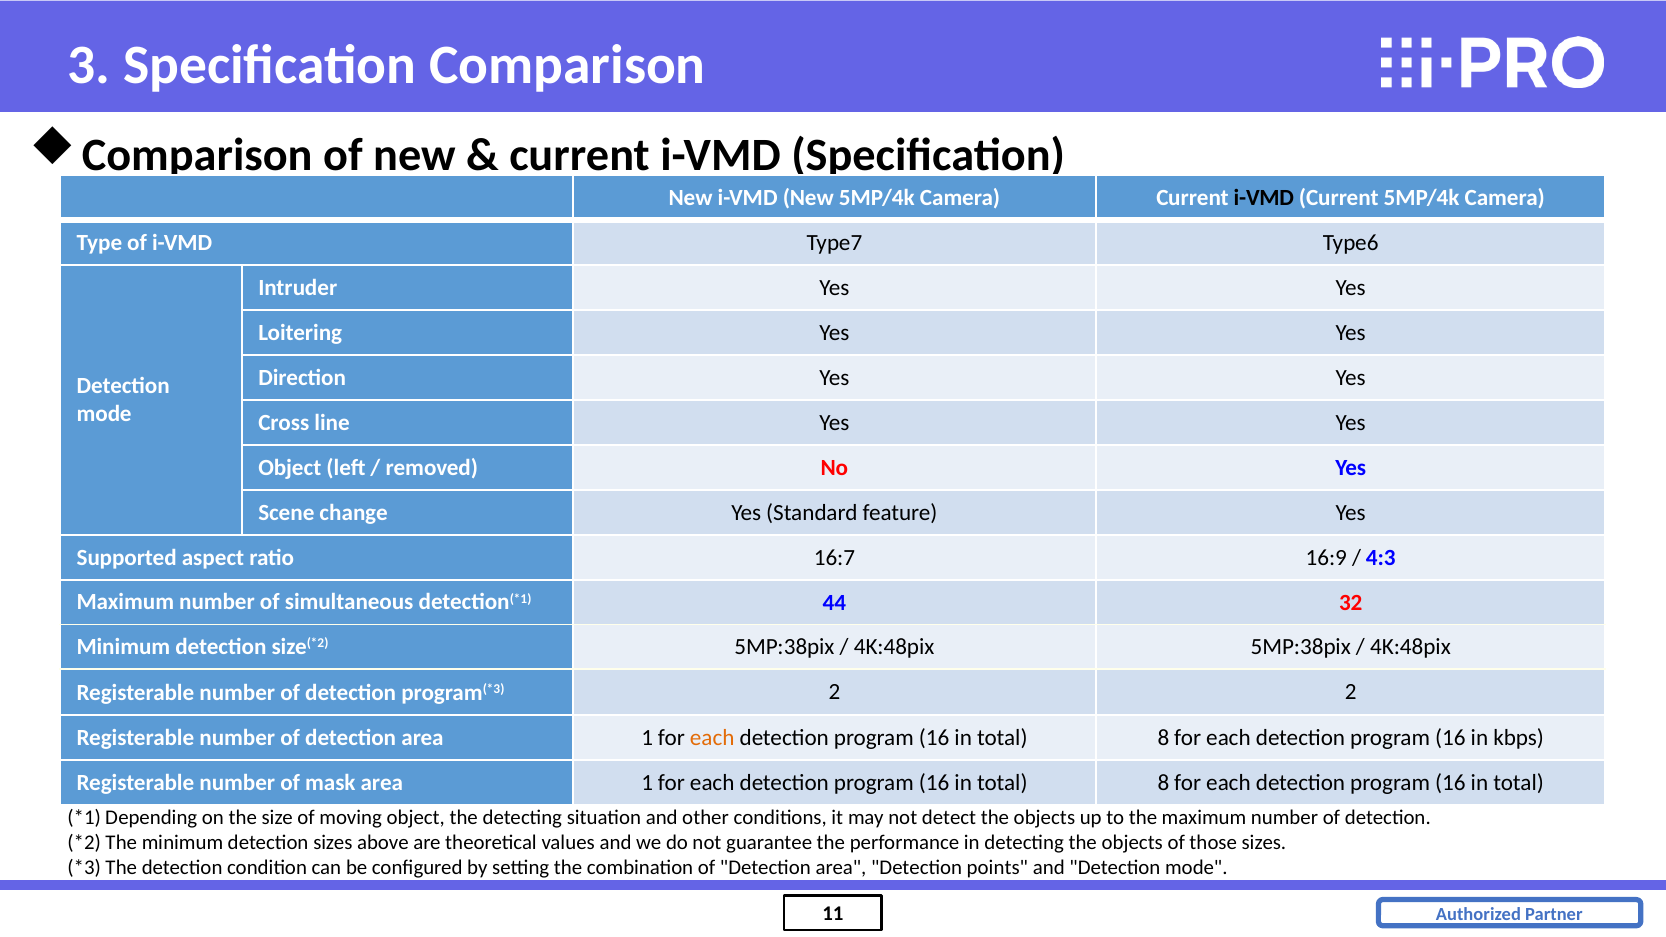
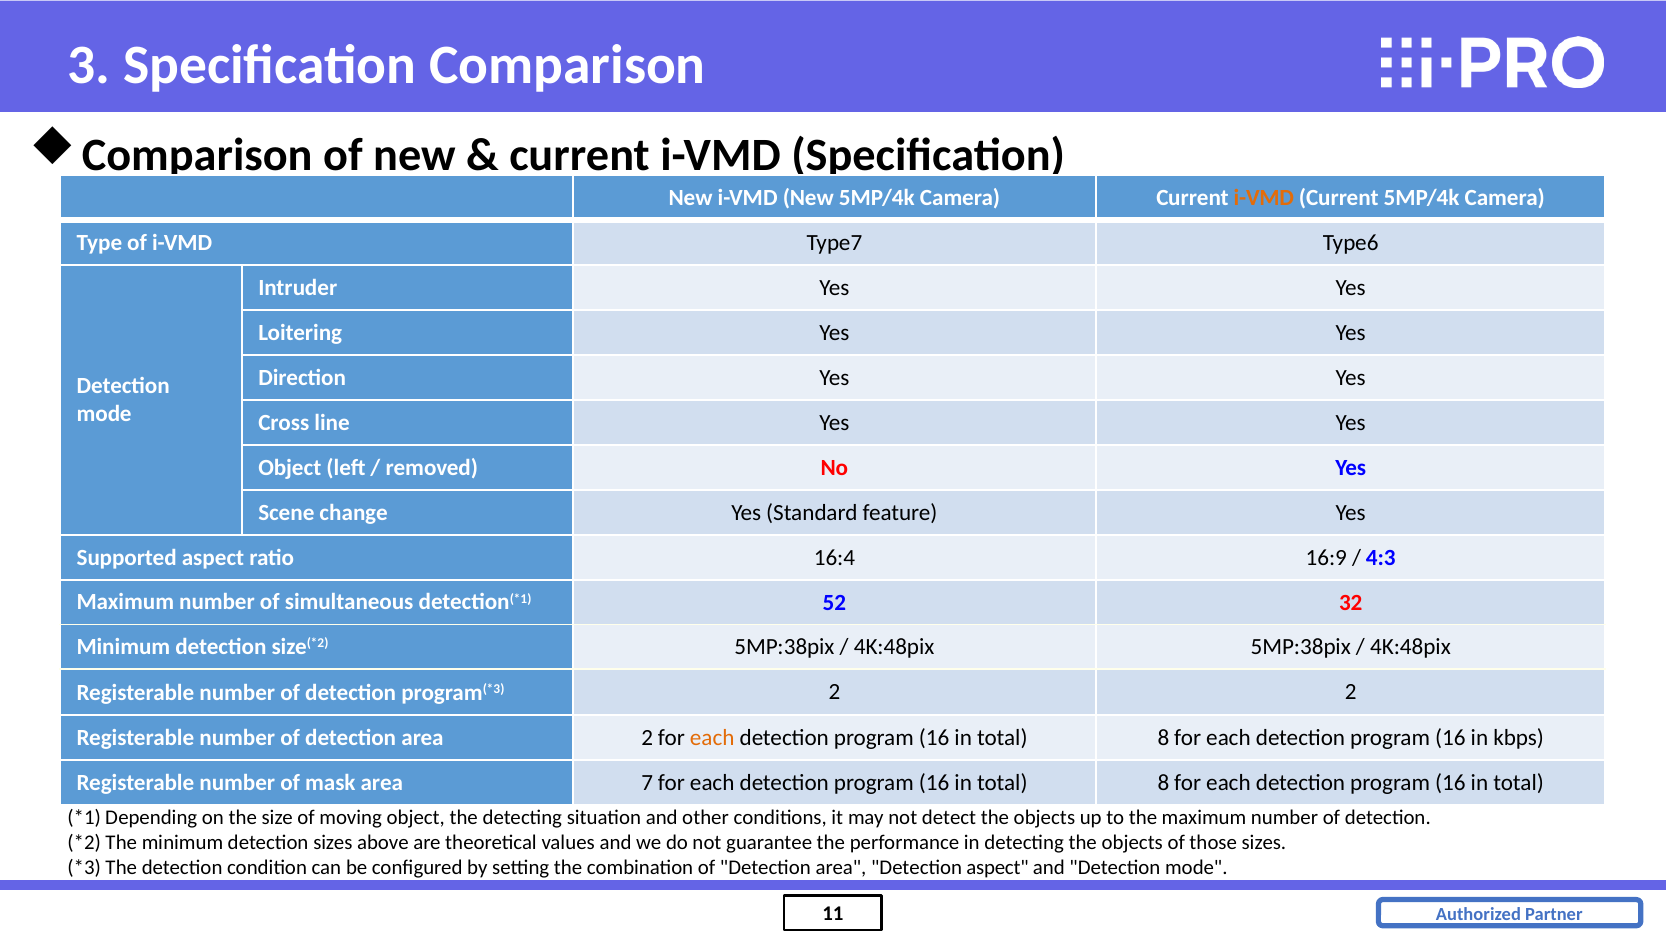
i-VMD at (1264, 198) colour: black -> orange
16:7: 16:7 -> 16:4
44: 44 -> 52
detection area 1: 1 -> 2
mask area 1: 1 -> 7
Detection points: points -> aspect
